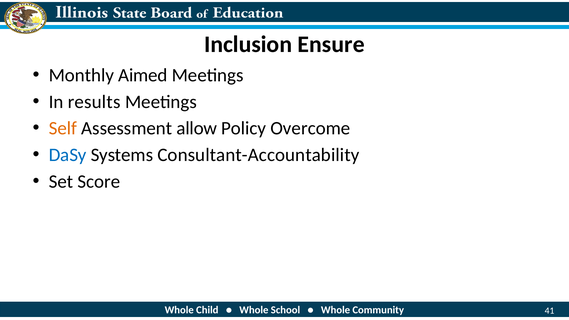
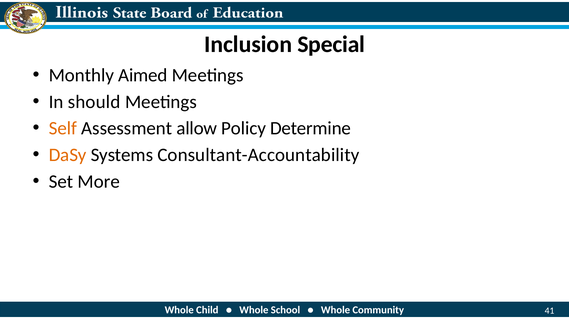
Ensure: Ensure -> Special
results: results -> should
Overcome: Overcome -> Determine
DaSy colour: blue -> orange
Score: Score -> More
